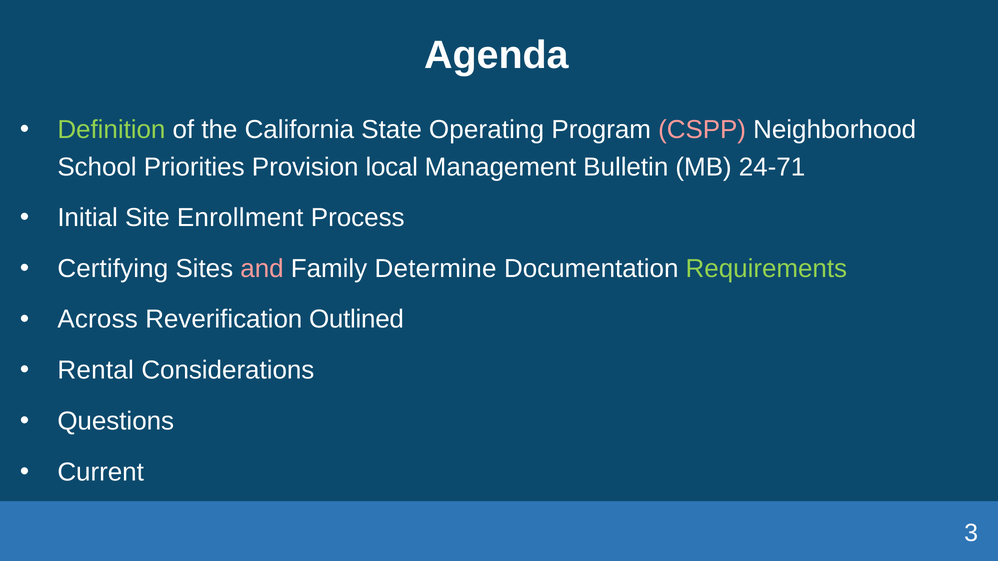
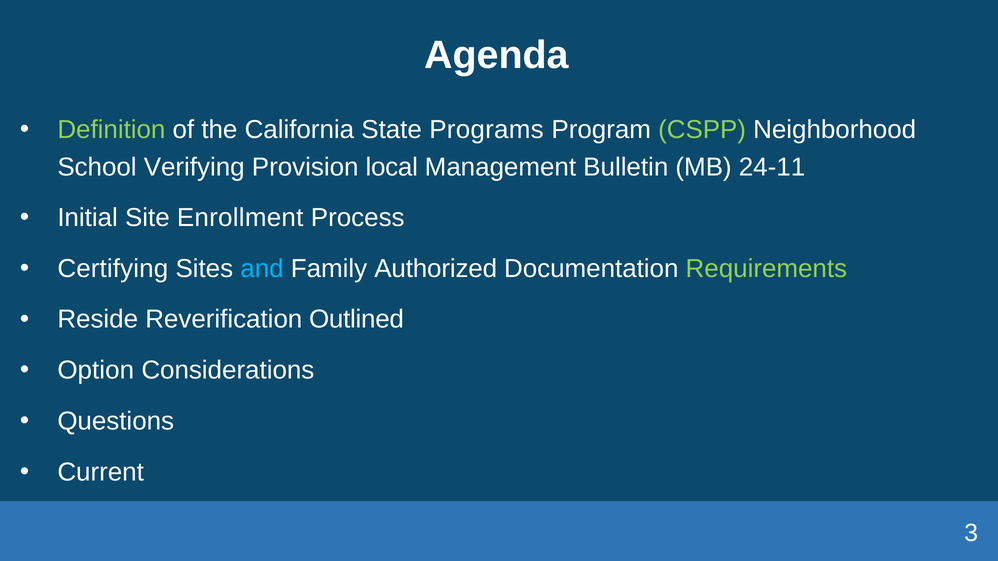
Operating: Operating -> Programs
CSPP colour: pink -> light green
Priorities: Priorities -> Verifying
24-71: 24-71 -> 24-11
and colour: pink -> light blue
Determine: Determine -> Authorized
Across: Across -> Reside
Rental: Rental -> Option
